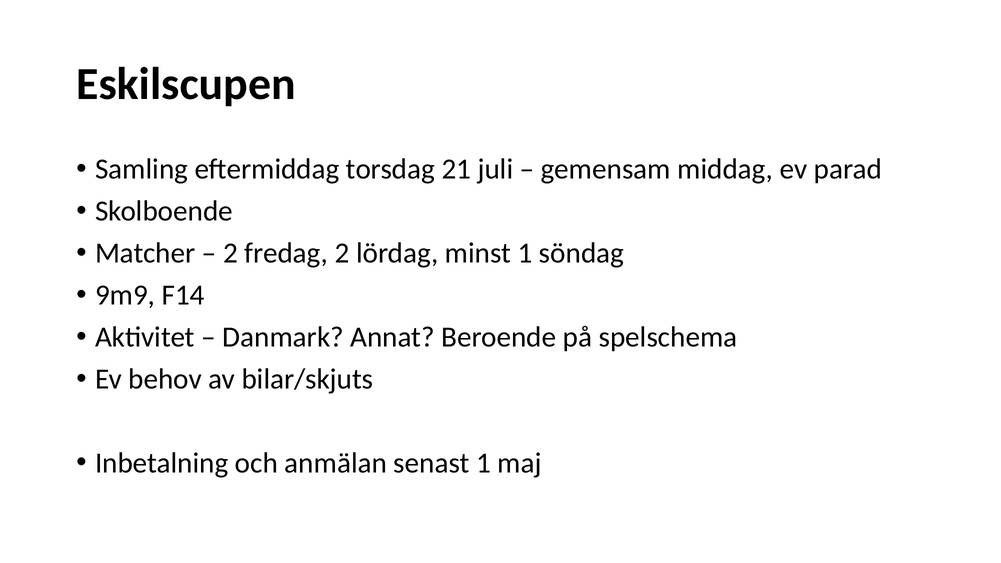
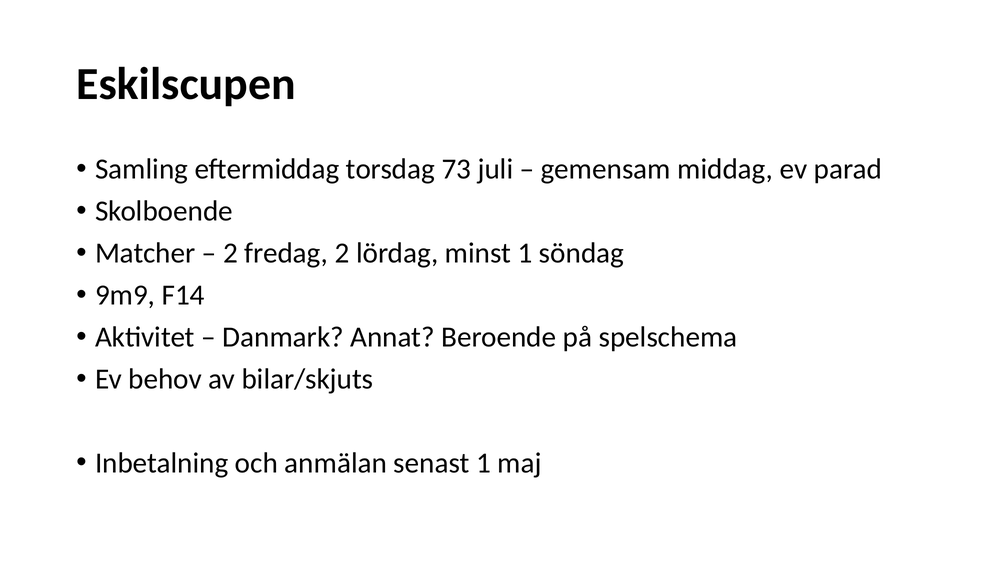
21: 21 -> 73
